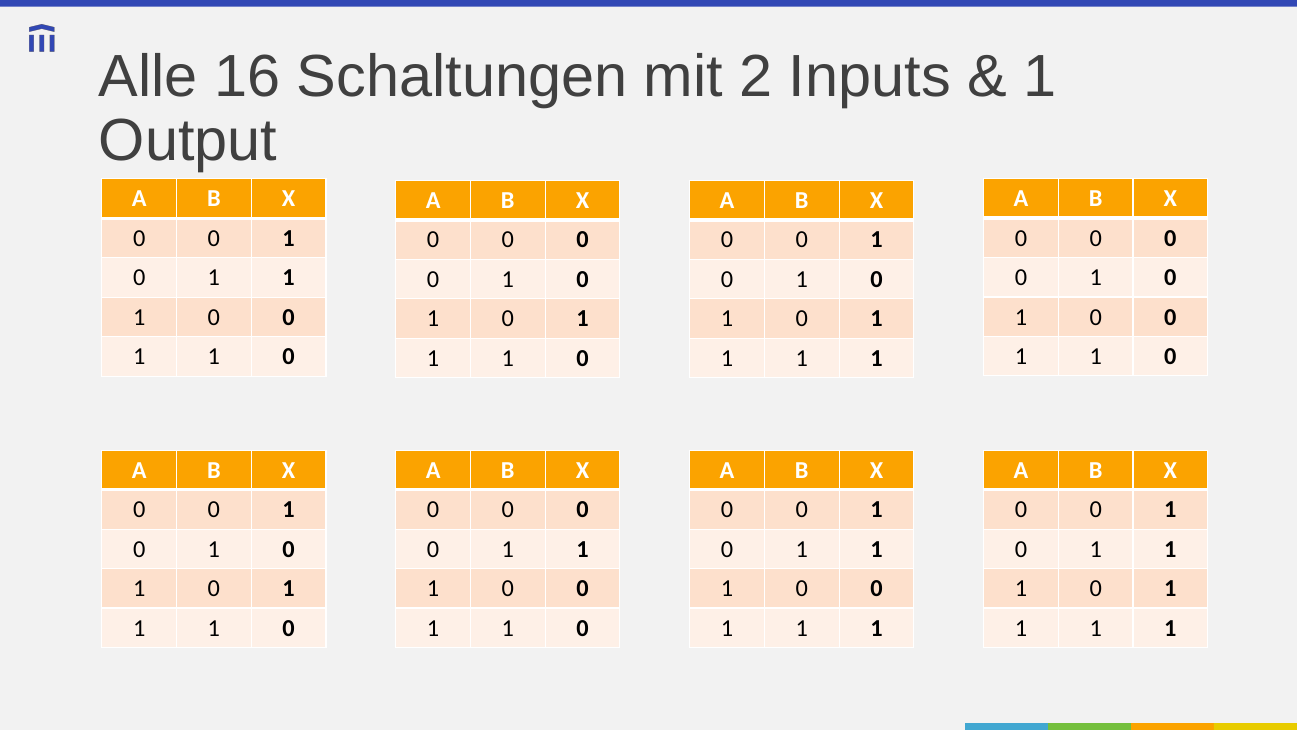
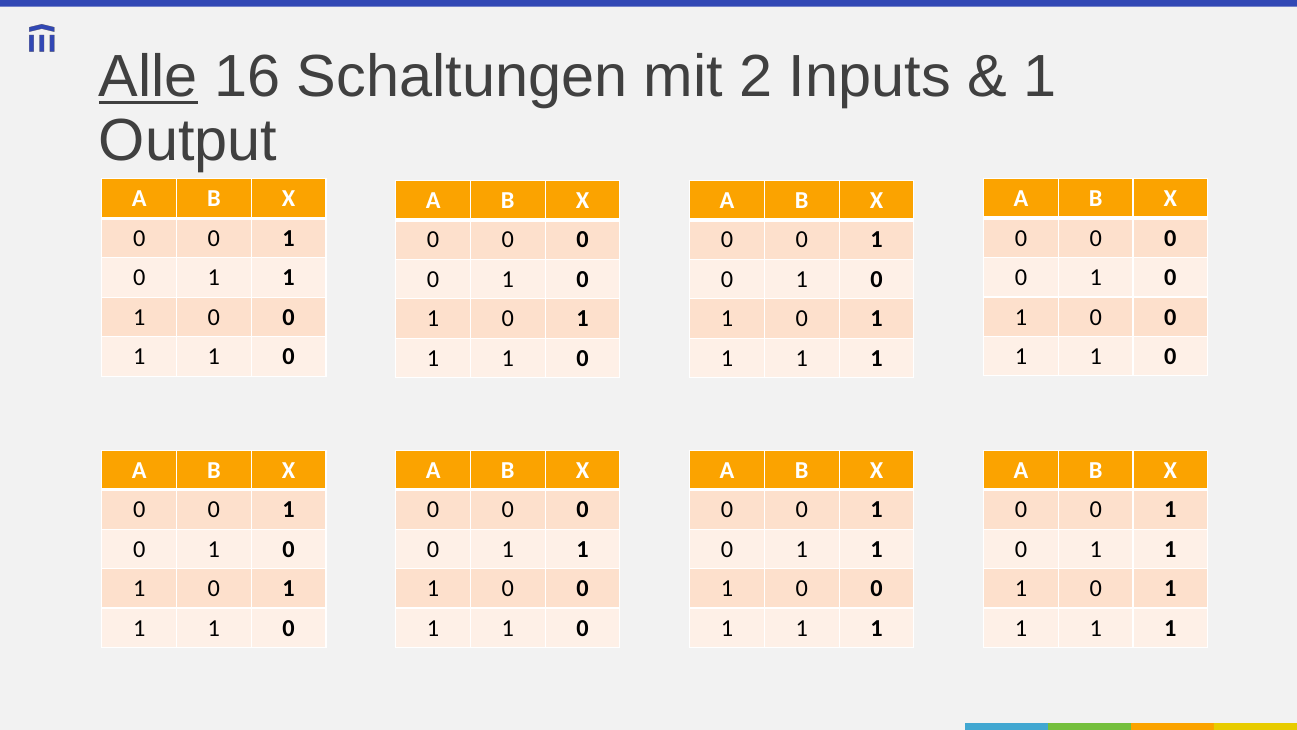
Alle underline: none -> present
